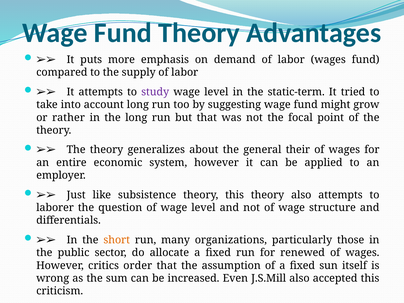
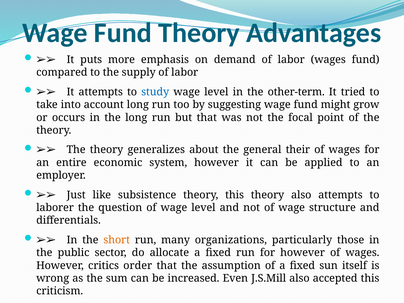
study colour: purple -> blue
static-term: static-term -> other-term
rather: rather -> occurs
for renewed: renewed -> however
